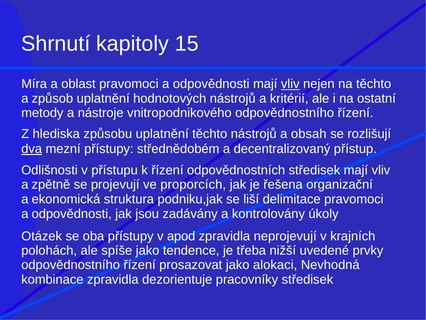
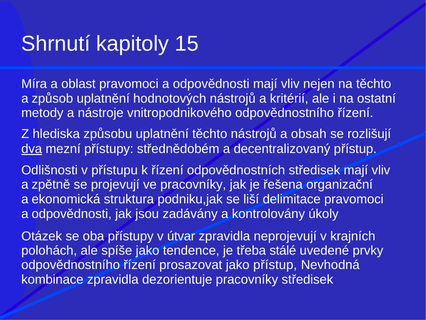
vliv at (290, 84) underline: present -> none
ve proporcích: proporcích -> pracovníky
apod: apod -> útvar
nižší: nižší -> stálé
jako alokaci: alokaci -> přístup
